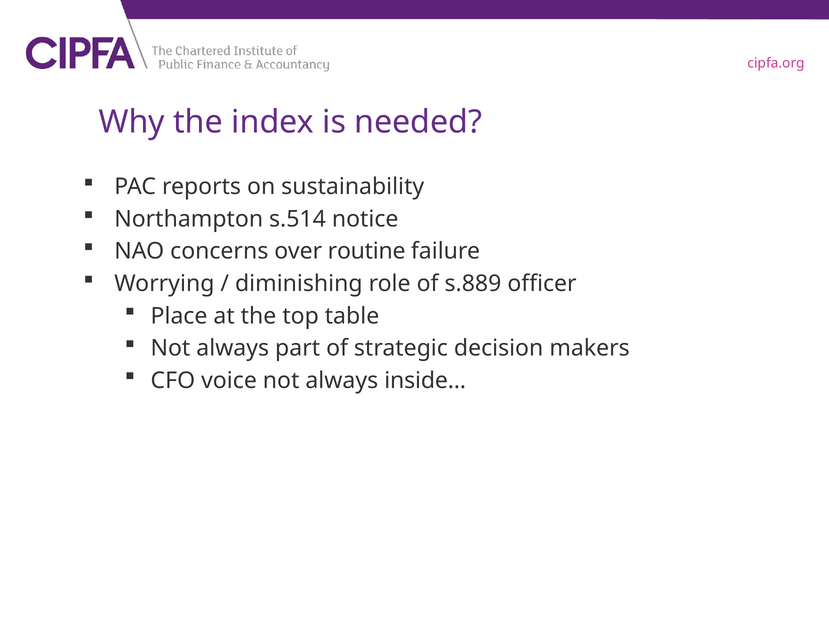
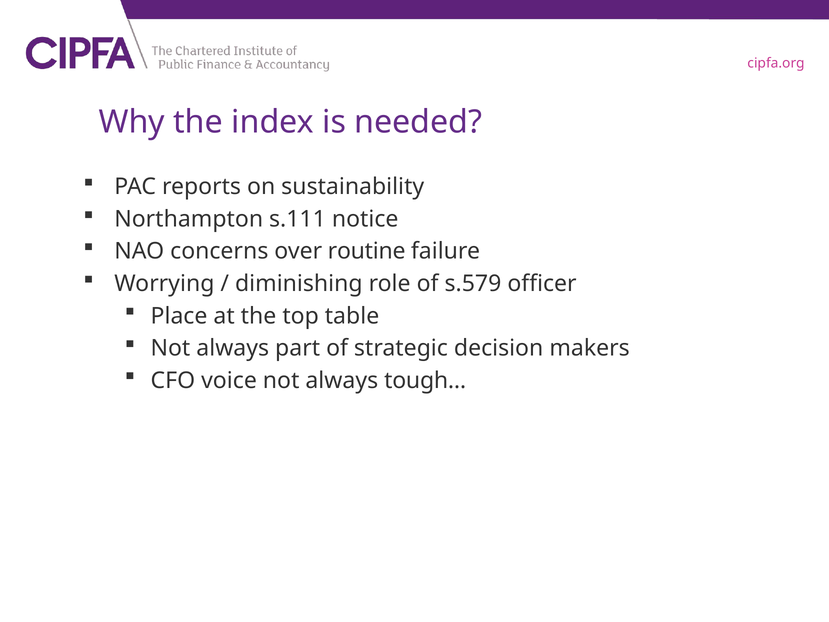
s.514: s.514 -> s.111
s.889: s.889 -> s.579
inside…: inside… -> tough…
